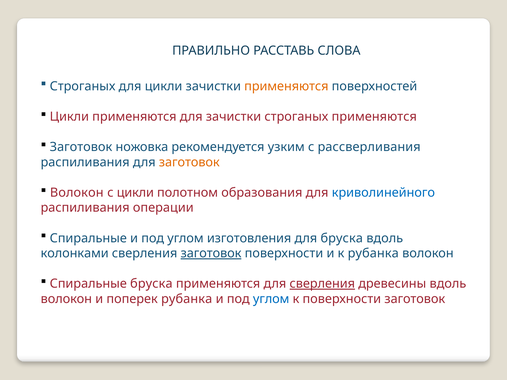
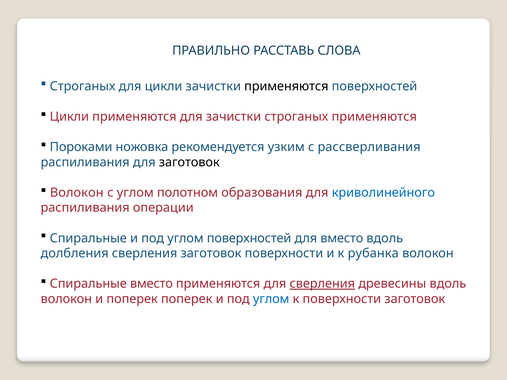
применяются at (286, 86) colour: orange -> black
Заготовок at (81, 147): Заготовок -> Пороками
заготовок at (189, 162) colour: orange -> black
с цикли: цикли -> углом
углом изготовления: изготовления -> поверхностей
для бруска: бруска -> вместо
колонками: колонками -> долбления
заготовок at (211, 254) underline: present -> none
Спиральные бруска: бруска -> вместо
поперек рубанка: рубанка -> поперек
